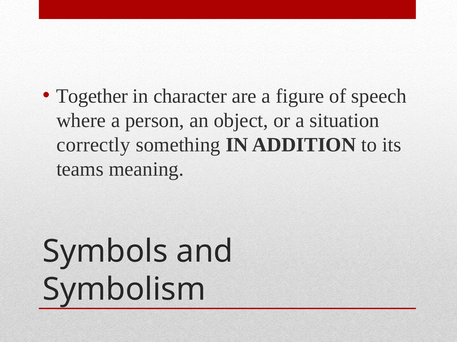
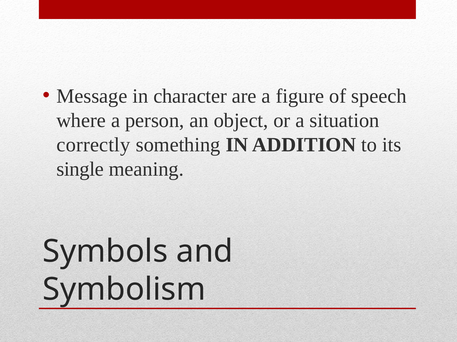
Together: Together -> Message
teams: teams -> single
